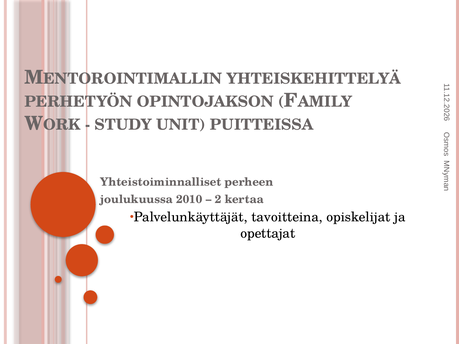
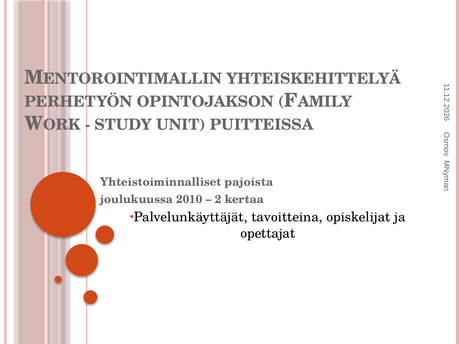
perheen: perheen -> pajoista
